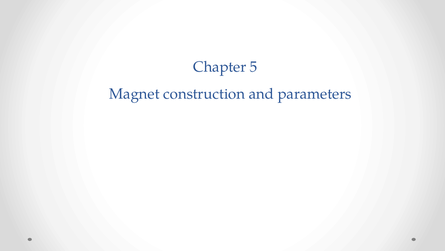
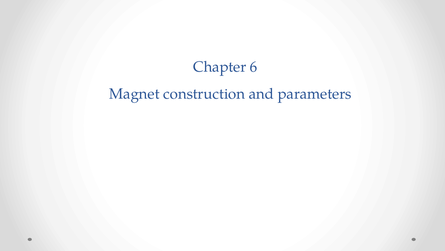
5: 5 -> 6
